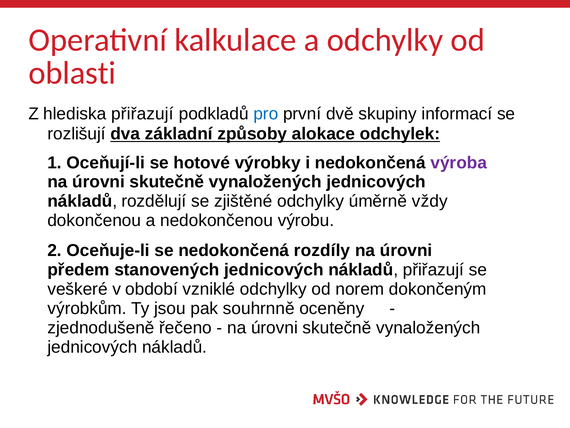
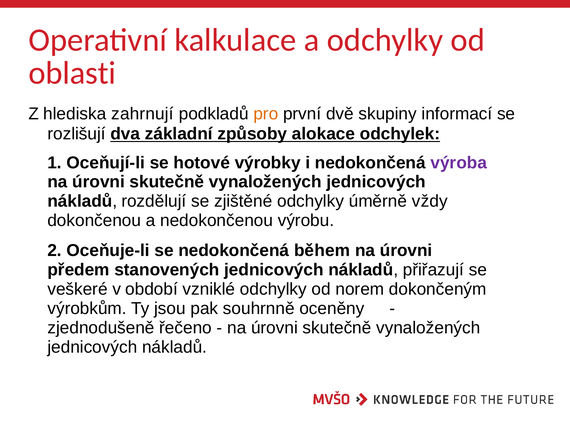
hlediska přiřazují: přiřazují -> zahrnují
pro colour: blue -> orange
rozdíly: rozdíly -> během
